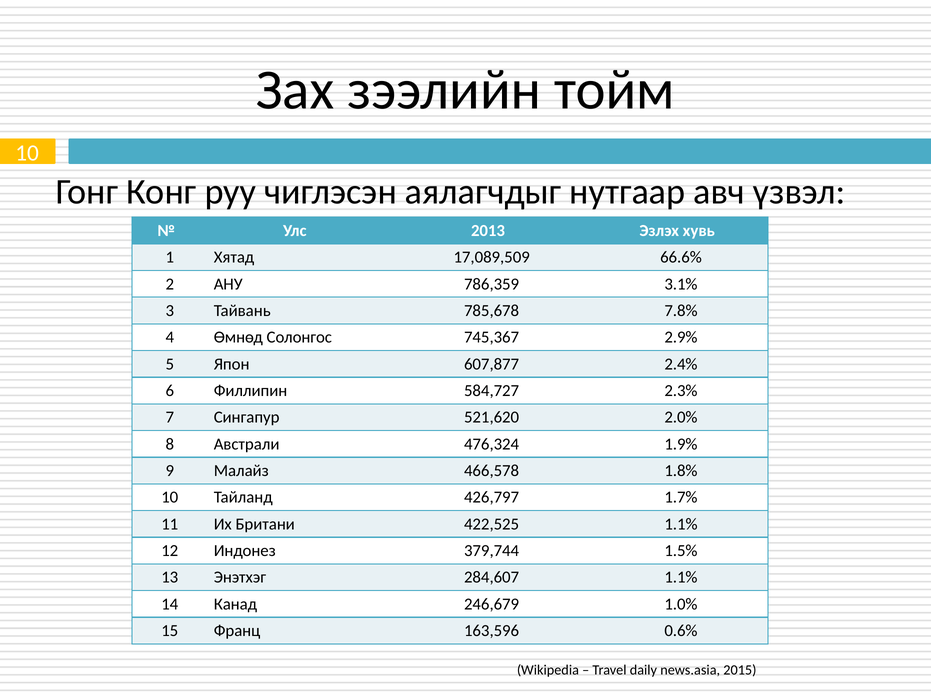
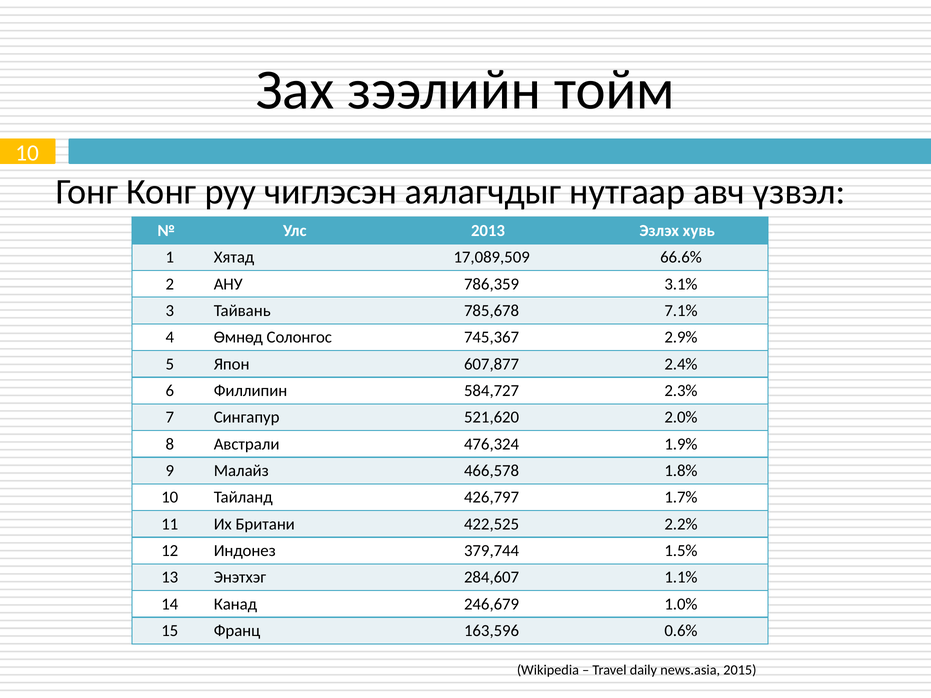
7.8%: 7.8% -> 7.1%
422,525 1.1%: 1.1% -> 2.2%
